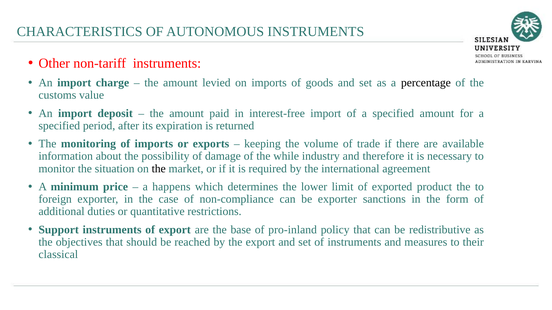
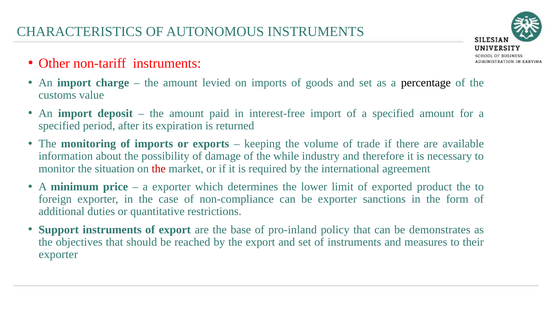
the at (159, 169) colour: black -> red
a happens: happens -> exporter
redistributive: redistributive -> demonstrates
classical at (58, 255): classical -> exporter
